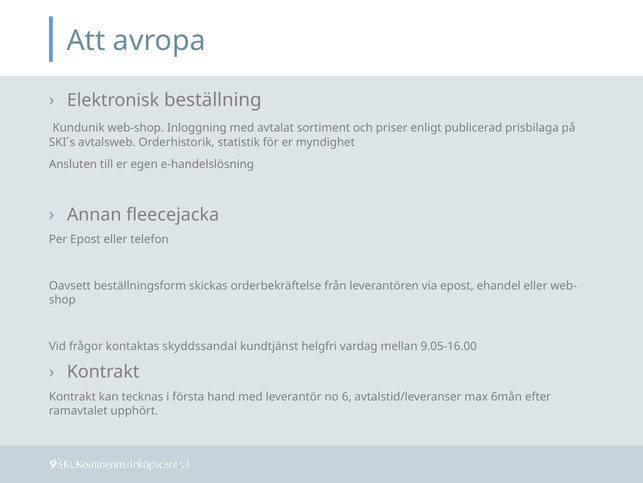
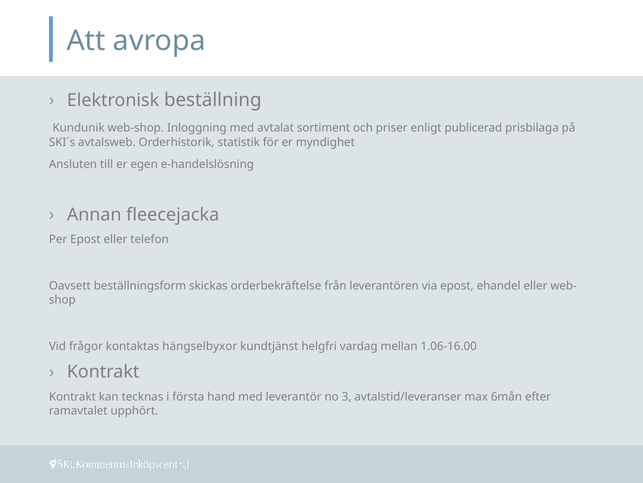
skyddssandal: skyddssandal -> hängselbyxor
9.05-16.00: 9.05-16.00 -> 1.06-16.00
6: 6 -> 3
